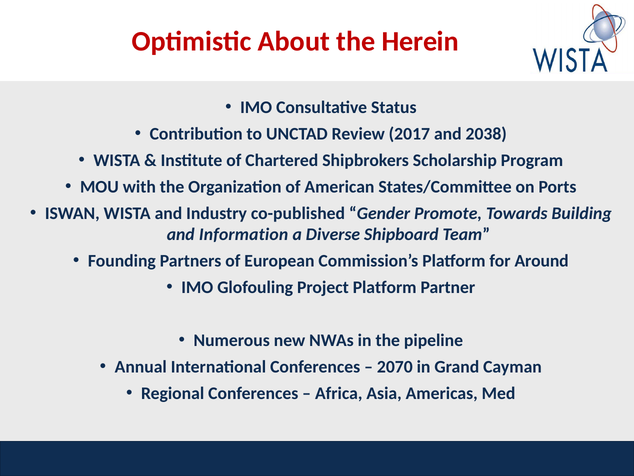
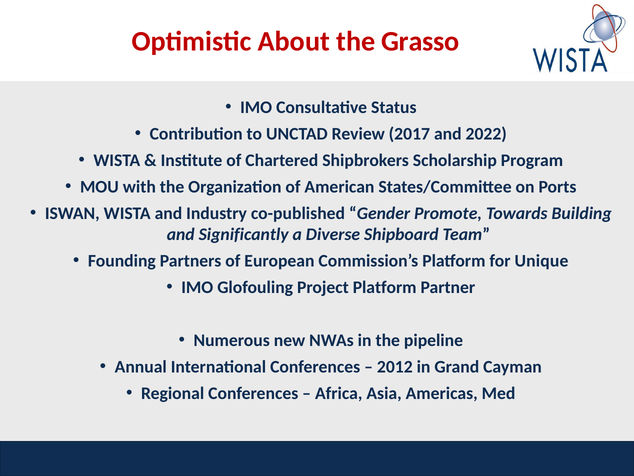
Herein: Herein -> Grasso
2038: 2038 -> 2022
Information: Information -> Significantly
Around: Around -> Unique
2070: 2070 -> 2012
